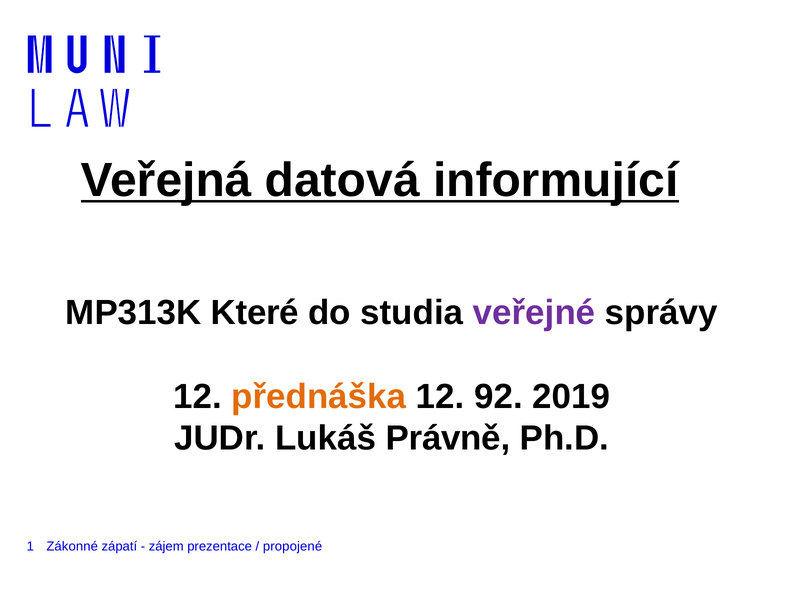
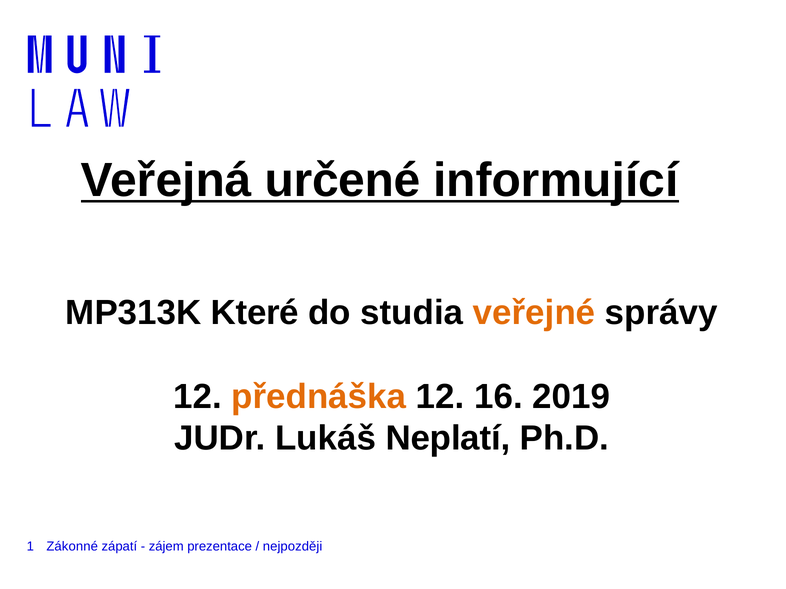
datová: datová -> určené
veřejné colour: purple -> orange
92: 92 -> 16
Právně: Právně -> Neplatí
propojené: propojené -> nejpozději
